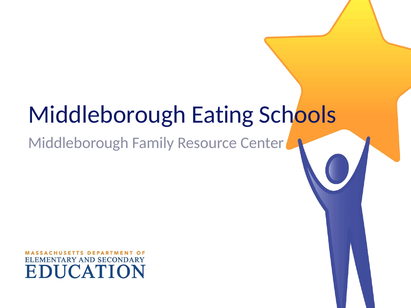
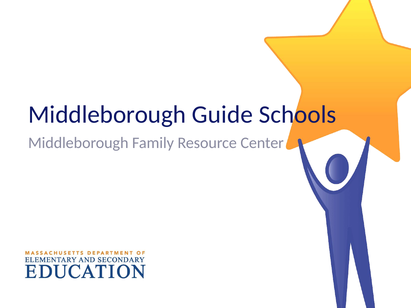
Eating: Eating -> Guide
